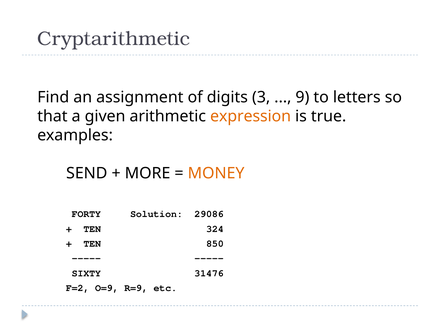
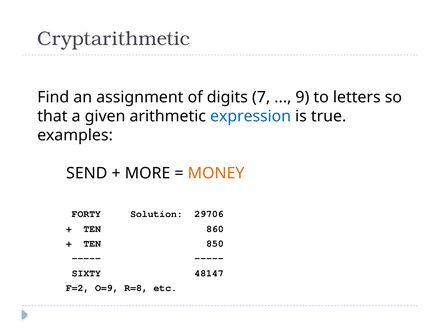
3: 3 -> 7
expression colour: orange -> blue
29086: 29086 -> 29706
324: 324 -> 860
31476: 31476 -> 48147
R=9: R=9 -> R=8
